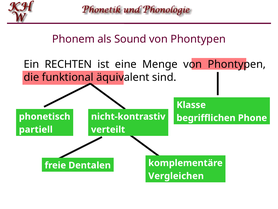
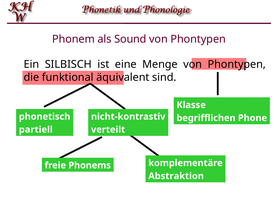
RECHTEN: RECHTEN -> SILBISCH
Dentalen: Dentalen -> Phonems
Vergleichen: Vergleichen -> Abstraktion
